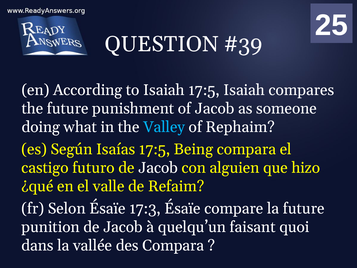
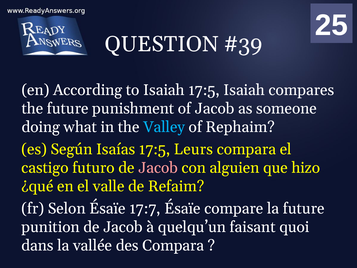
Being: Being -> Leurs
Jacob at (158, 168) colour: white -> pink
17:3: 17:3 -> 17:7
